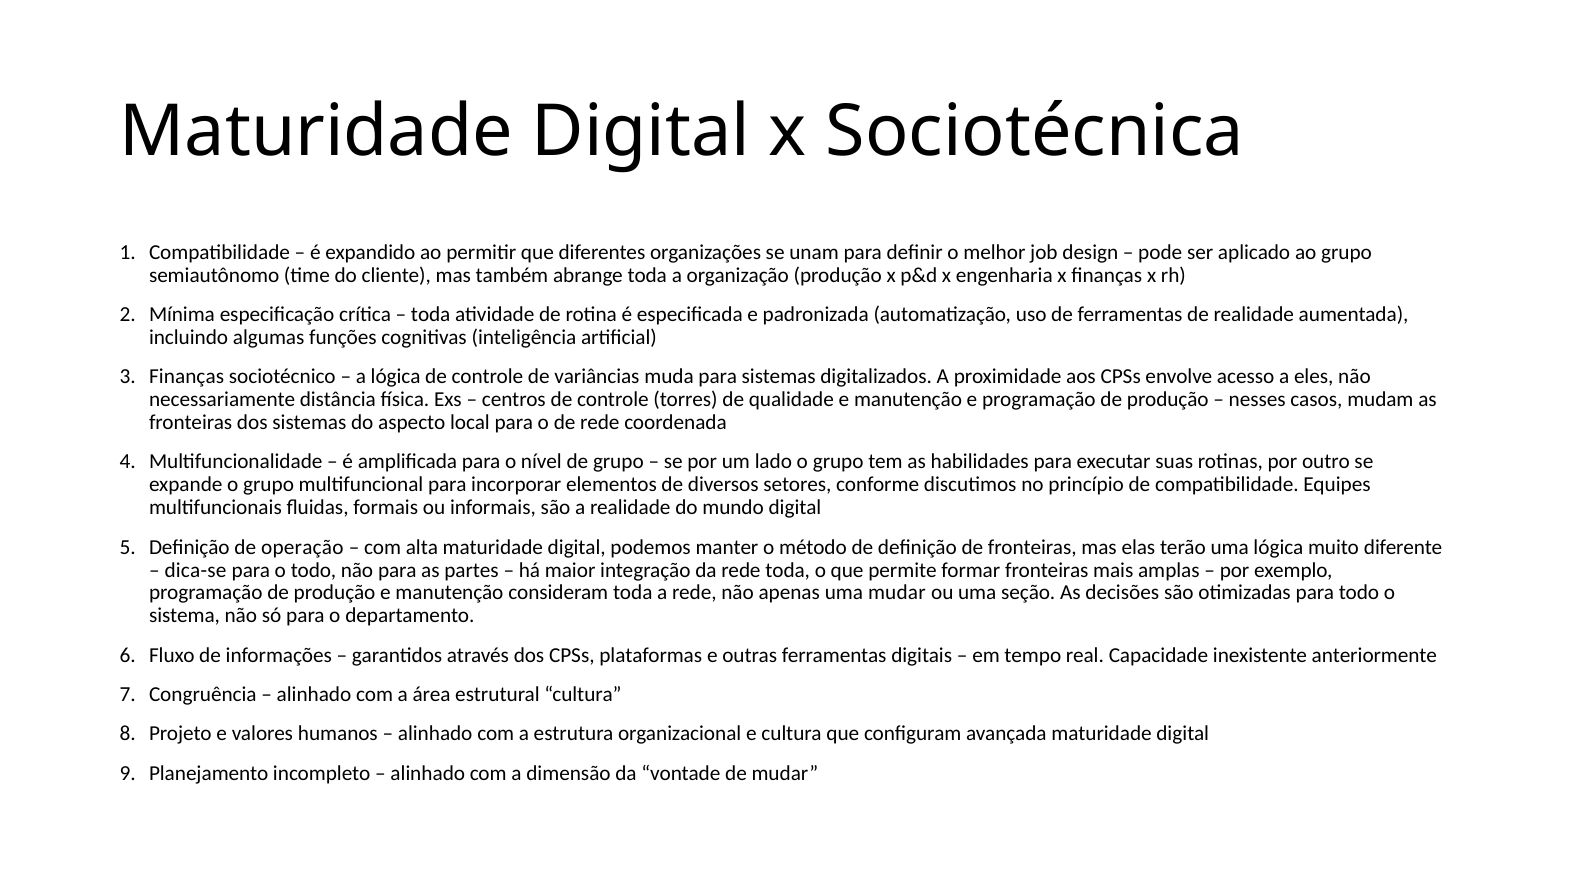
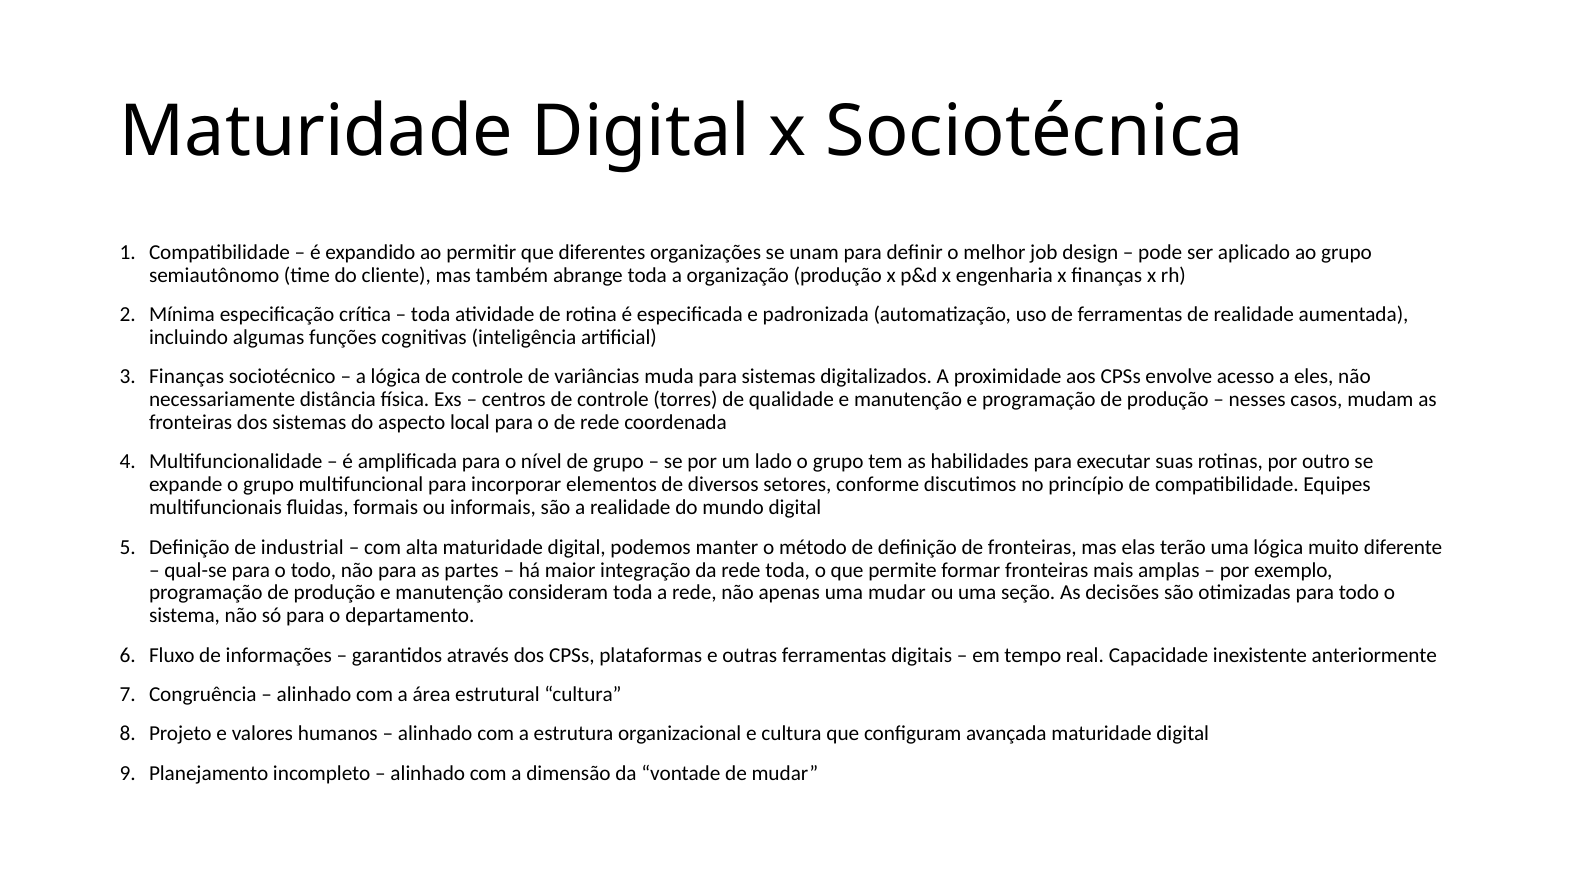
operação: operação -> industrial
dica-se: dica-se -> qual-se
